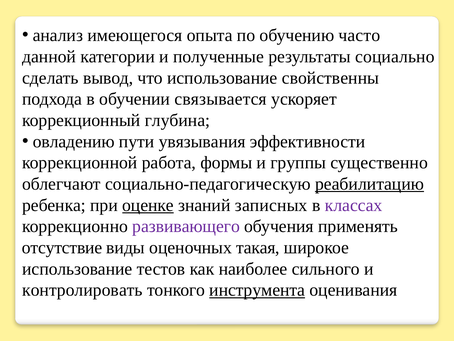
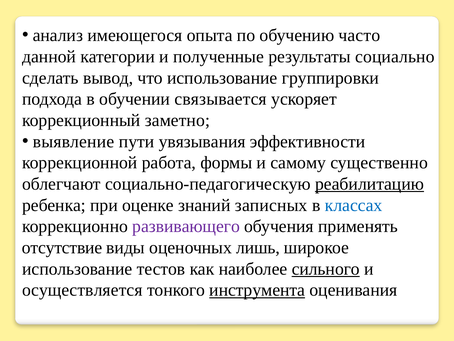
свойственны: свойственны -> группировки
глубина: глубина -> заметно
овладению: овладению -> выявление
группы: группы -> самому
оценке underline: present -> none
классах colour: purple -> blue
такая: такая -> лишь
сильного underline: none -> present
контролировать: контролировать -> осуществляется
